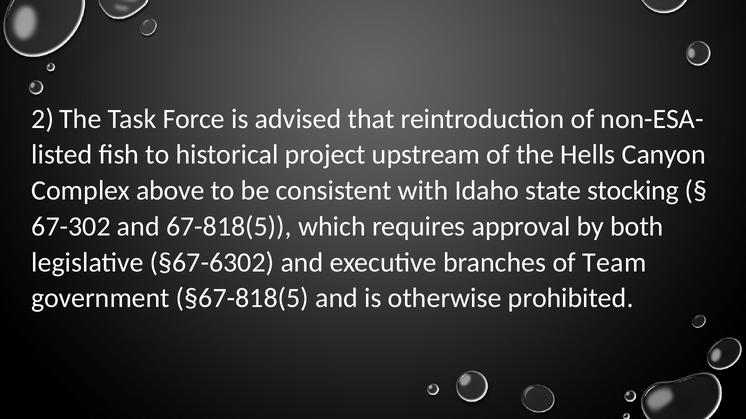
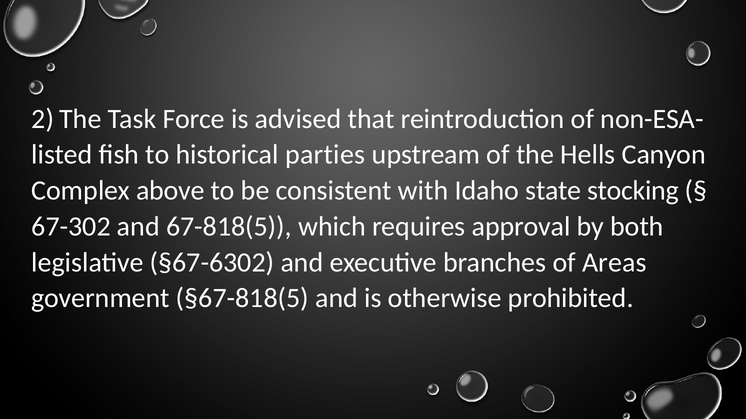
project: project -> parties
Team: Team -> Areas
